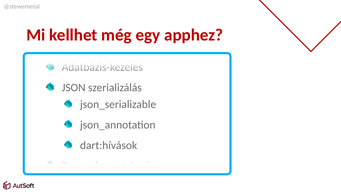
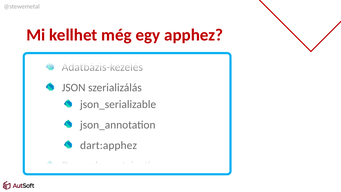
dart:hívások: dart:hívások -> dart:apphez
